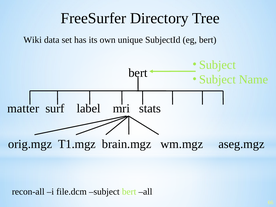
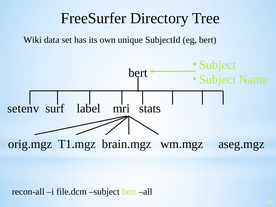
matter: matter -> setenv
